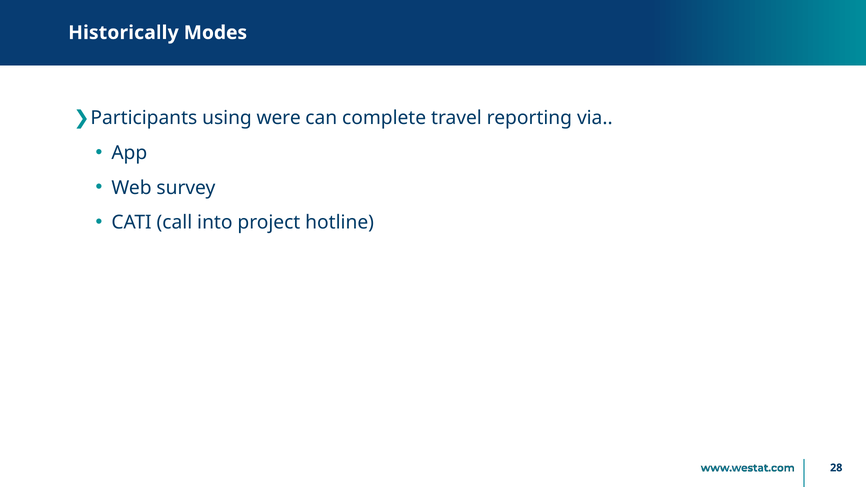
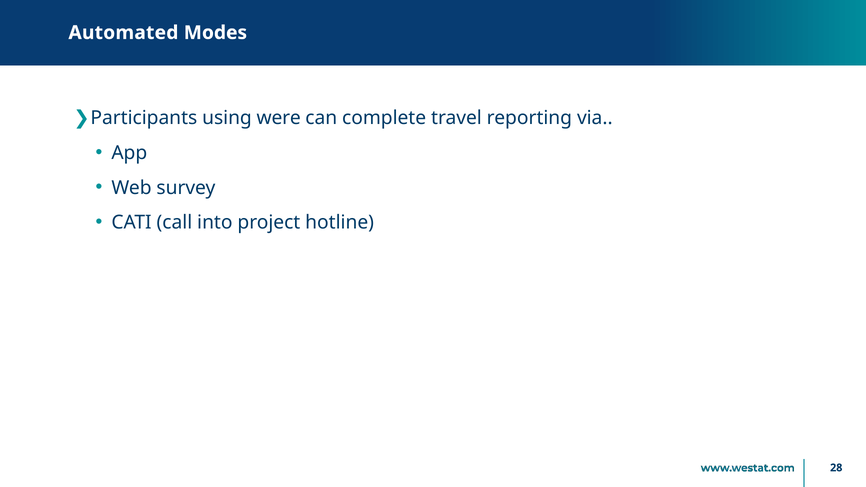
Historically: Historically -> Automated
